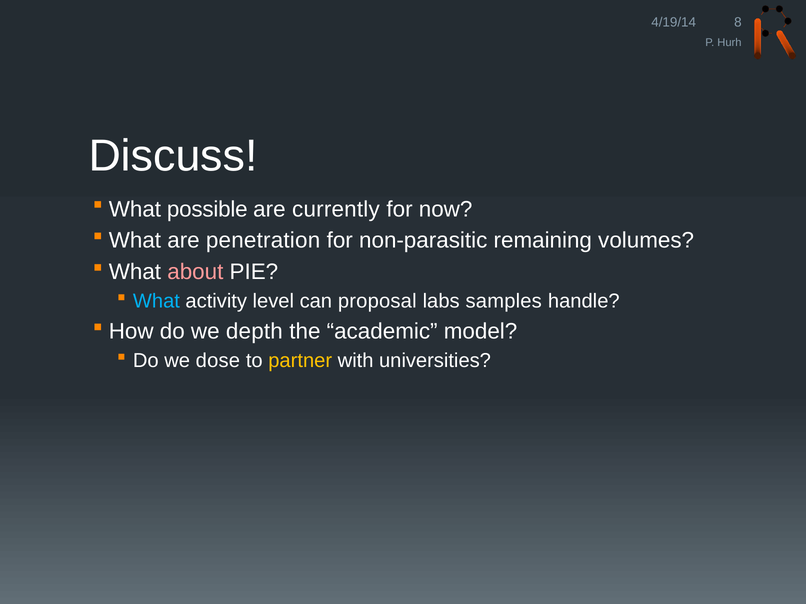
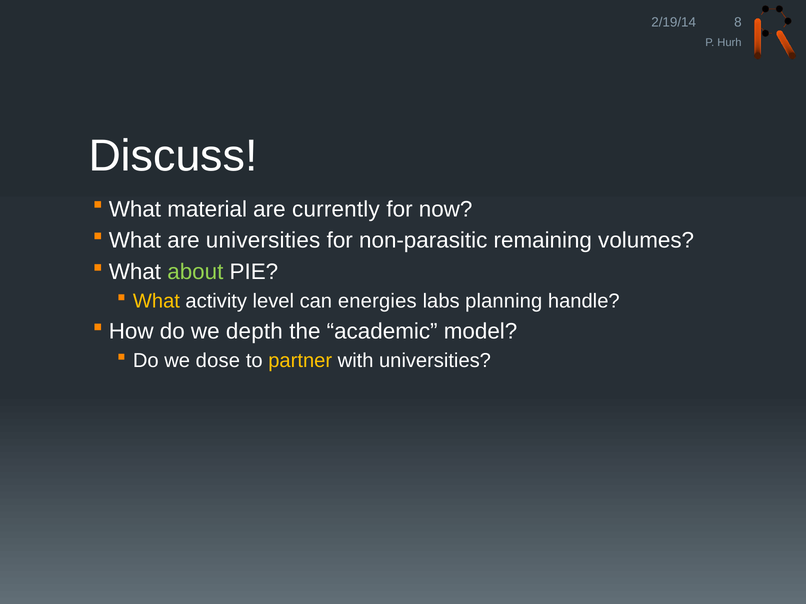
4/19/14: 4/19/14 -> 2/19/14
possible: possible -> material
are penetration: penetration -> universities
about colour: pink -> light green
What at (156, 301) colour: light blue -> yellow
proposal: proposal -> energies
samples: samples -> planning
